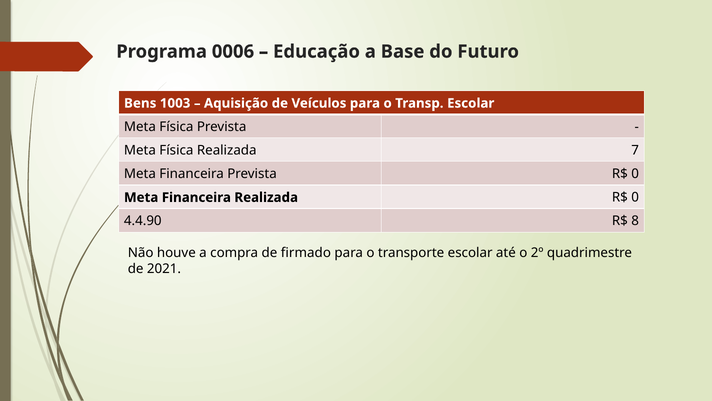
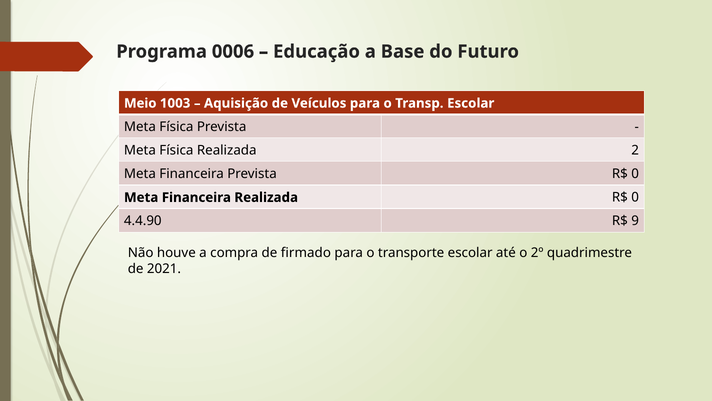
Bens: Bens -> Meio
7: 7 -> 2
8: 8 -> 9
